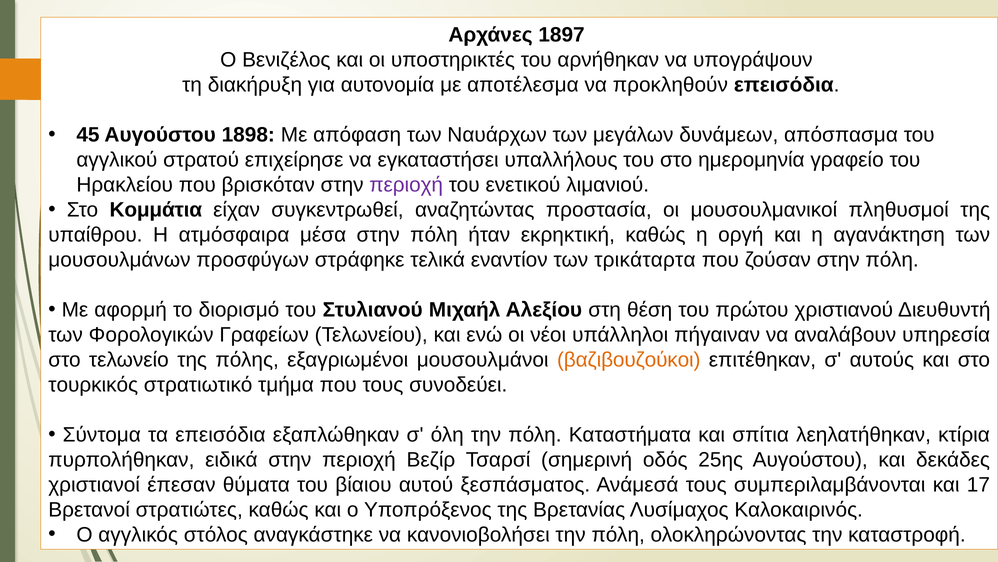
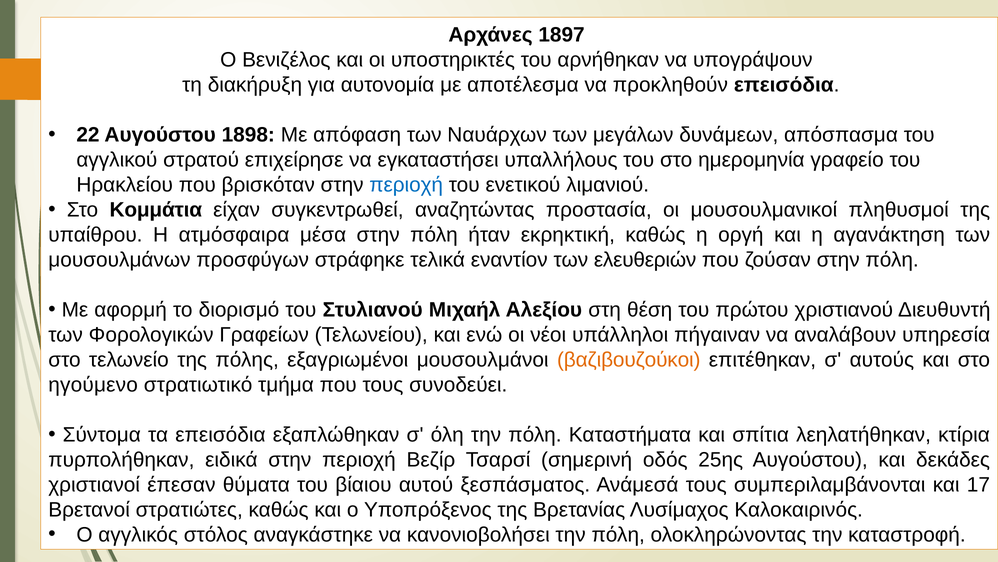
45: 45 -> 22
περιοχή at (406, 185) colour: purple -> blue
τρικάταρτα: τρικάταρτα -> ελευθεριών
τουρκικός: τουρκικός -> ηγούμενο
